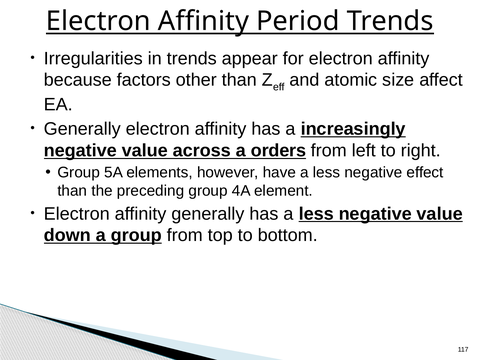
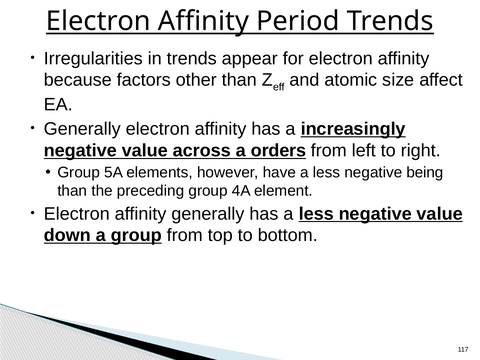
effect: effect -> being
